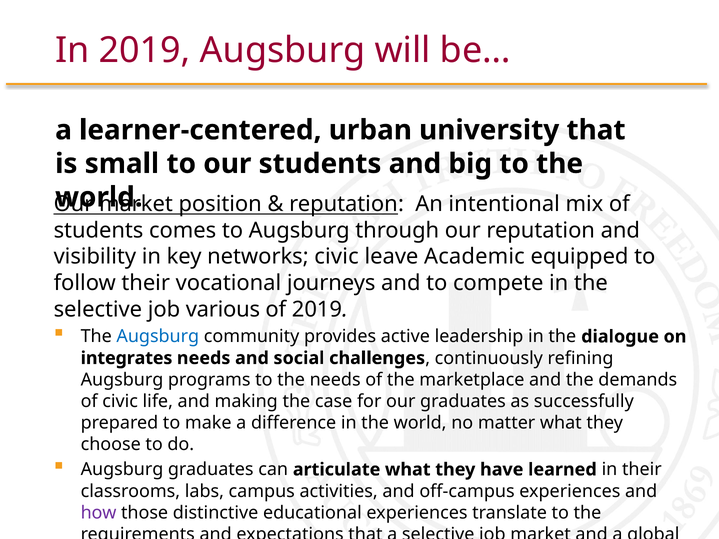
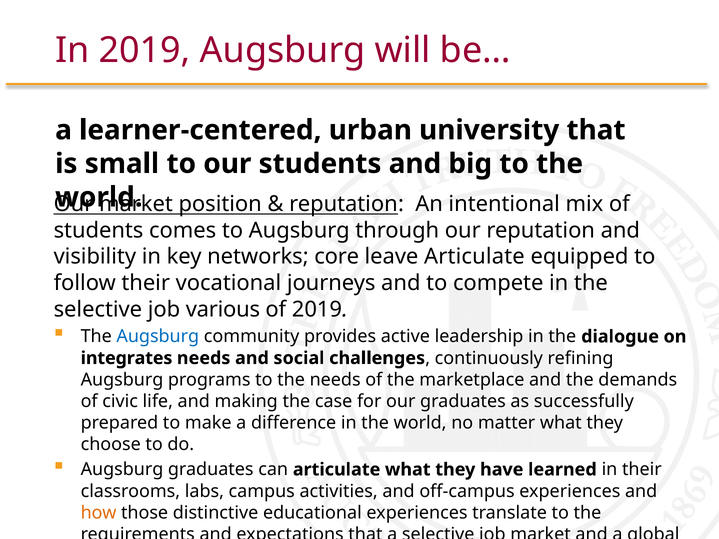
networks civic: civic -> core
leave Academic: Academic -> Articulate
how colour: purple -> orange
